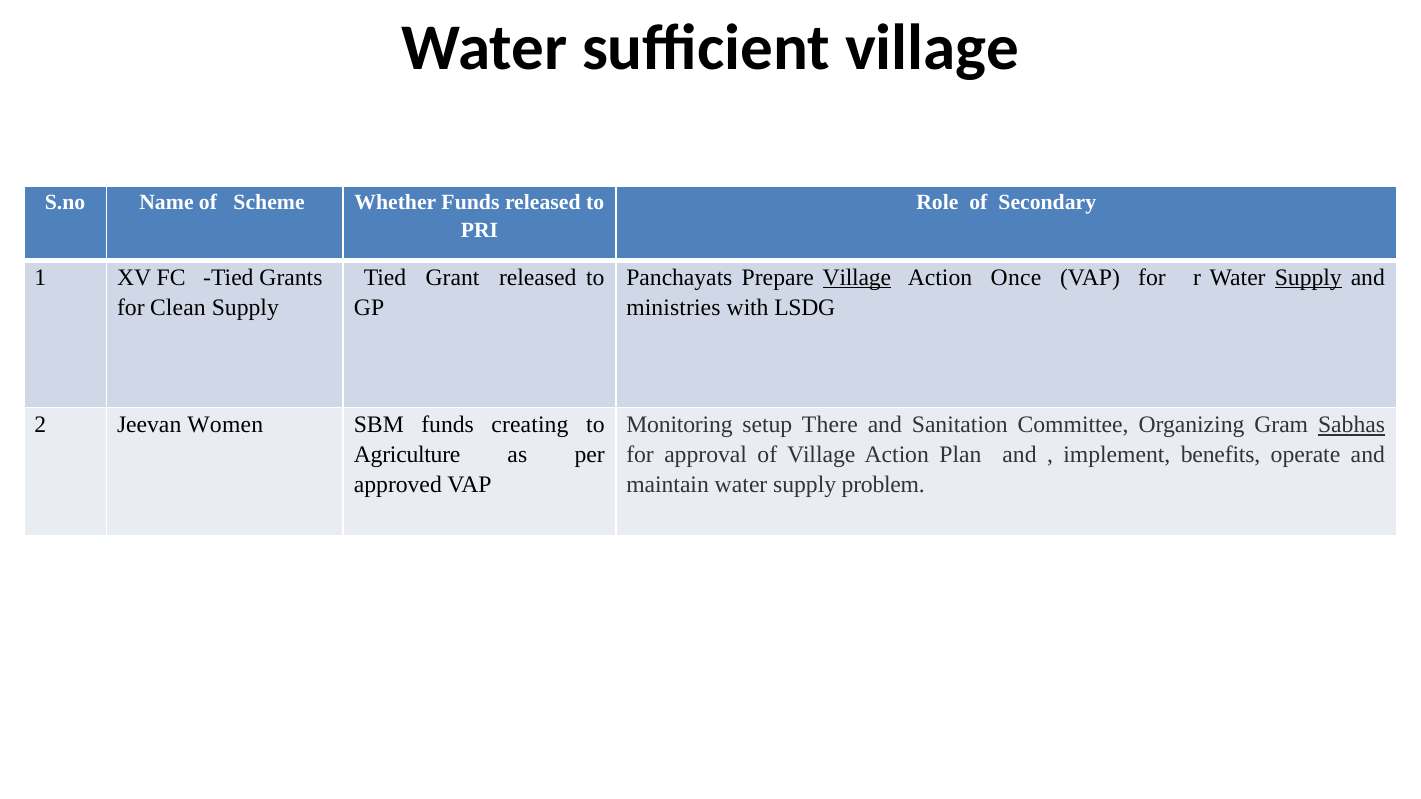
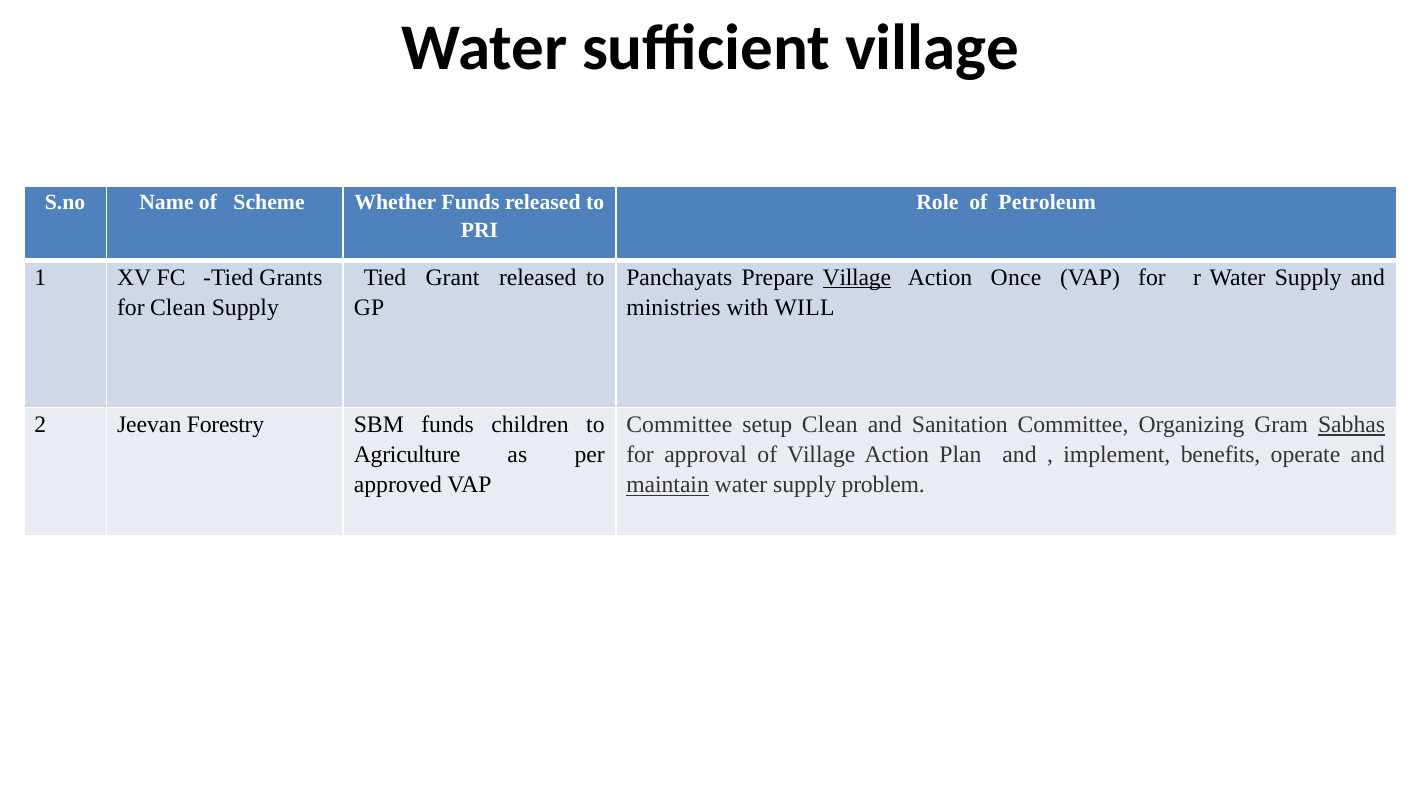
Secondary: Secondary -> Petroleum
Supply at (1308, 277) underline: present -> none
LSDG: LSDG -> WILL
Women: Women -> Forestry
creating: creating -> children
Monitoring at (679, 425): Monitoring -> Committee
setup There: There -> Clean
maintain underline: none -> present
